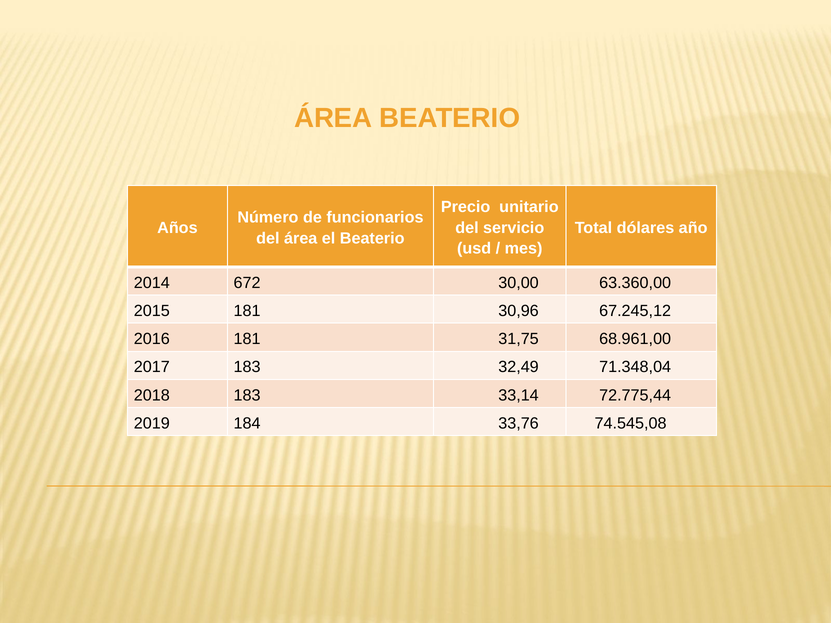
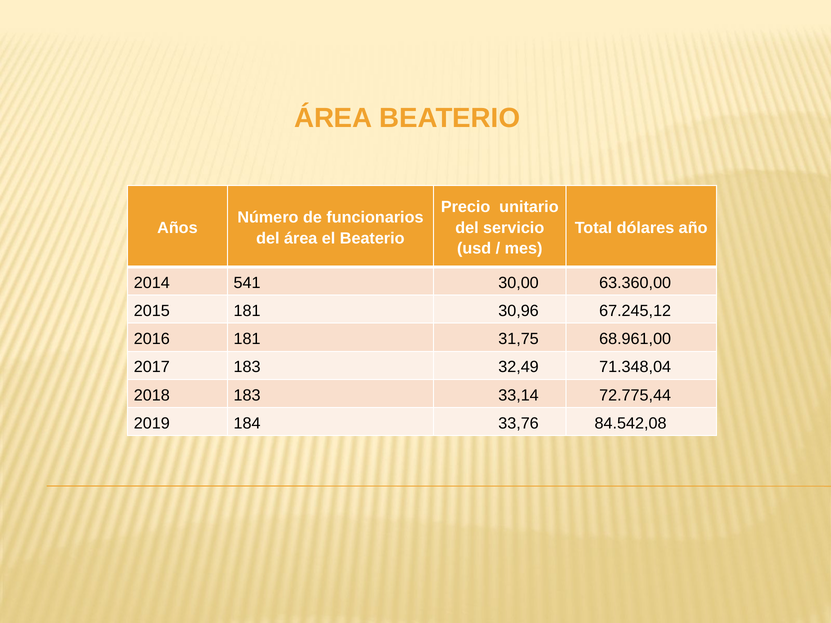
672: 672 -> 541
74.545,08: 74.545,08 -> 84.542,08
